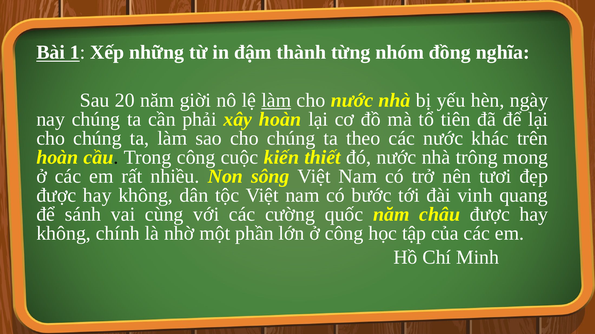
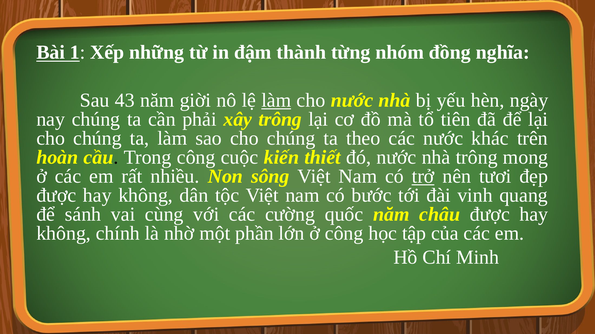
20: 20 -> 43
xây hoàn: hoàn -> trông
trở underline: none -> present
